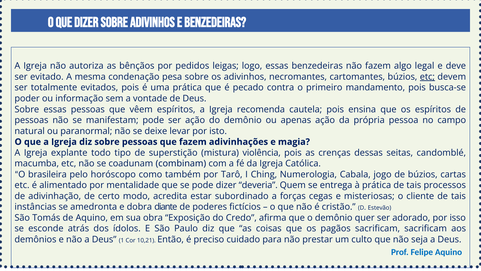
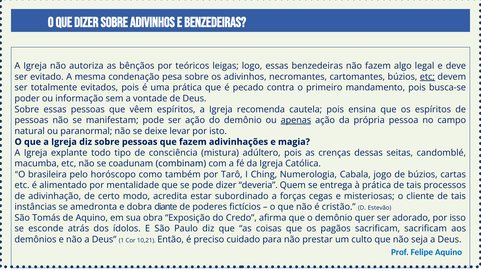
pedidos: pedidos -> teóricos
apenas underline: none -> present
superstição: superstição -> consciência
violência: violência -> adúltero
